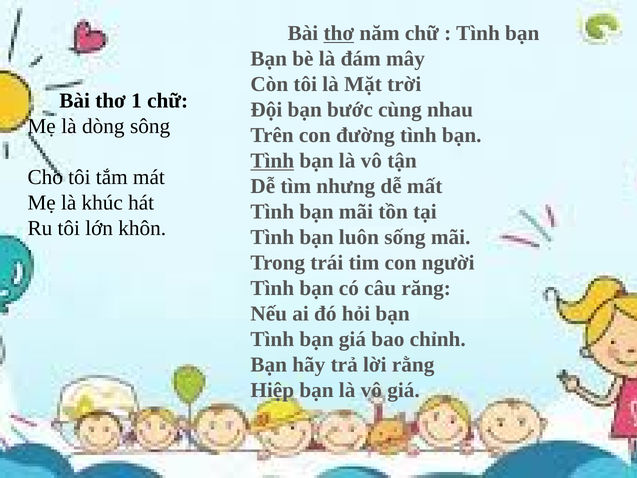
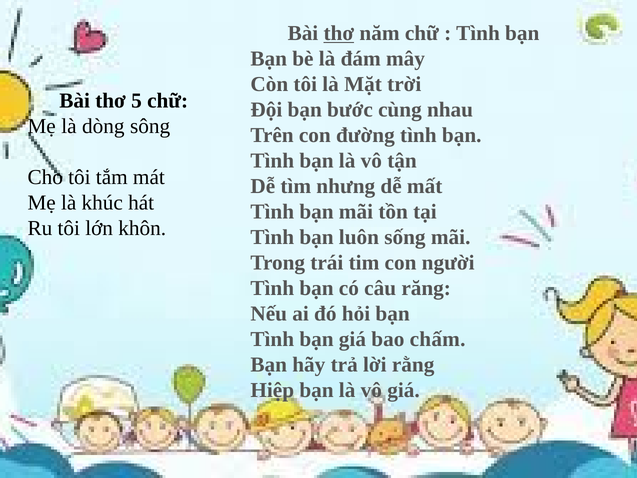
1: 1 -> 5
Tình at (272, 161) underline: present -> none
chỉnh: chỉnh -> chấm
